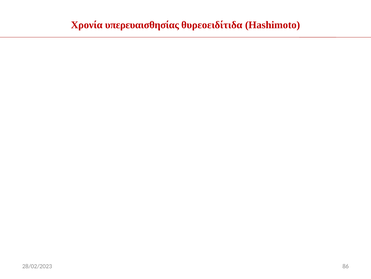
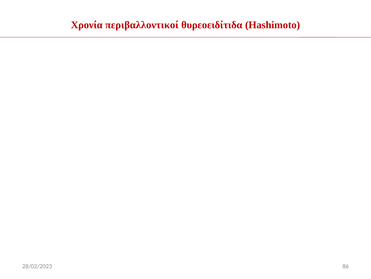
υπερευαισθησίας: υπερευαισθησίας -> περιβαλλοντικοί
